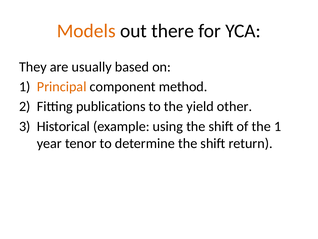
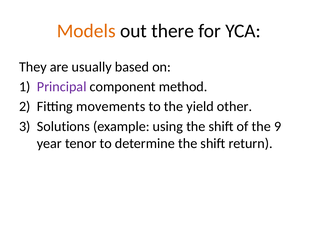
Principal colour: orange -> purple
publications: publications -> movements
Historical: Historical -> Solutions
the 1: 1 -> 9
